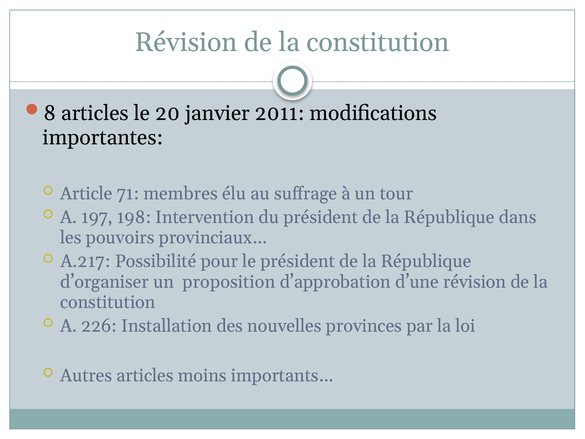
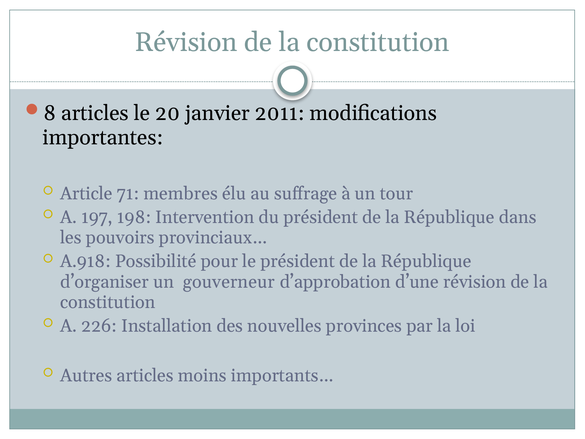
A.217: A.217 -> A.918
proposition: proposition -> gouverneur
